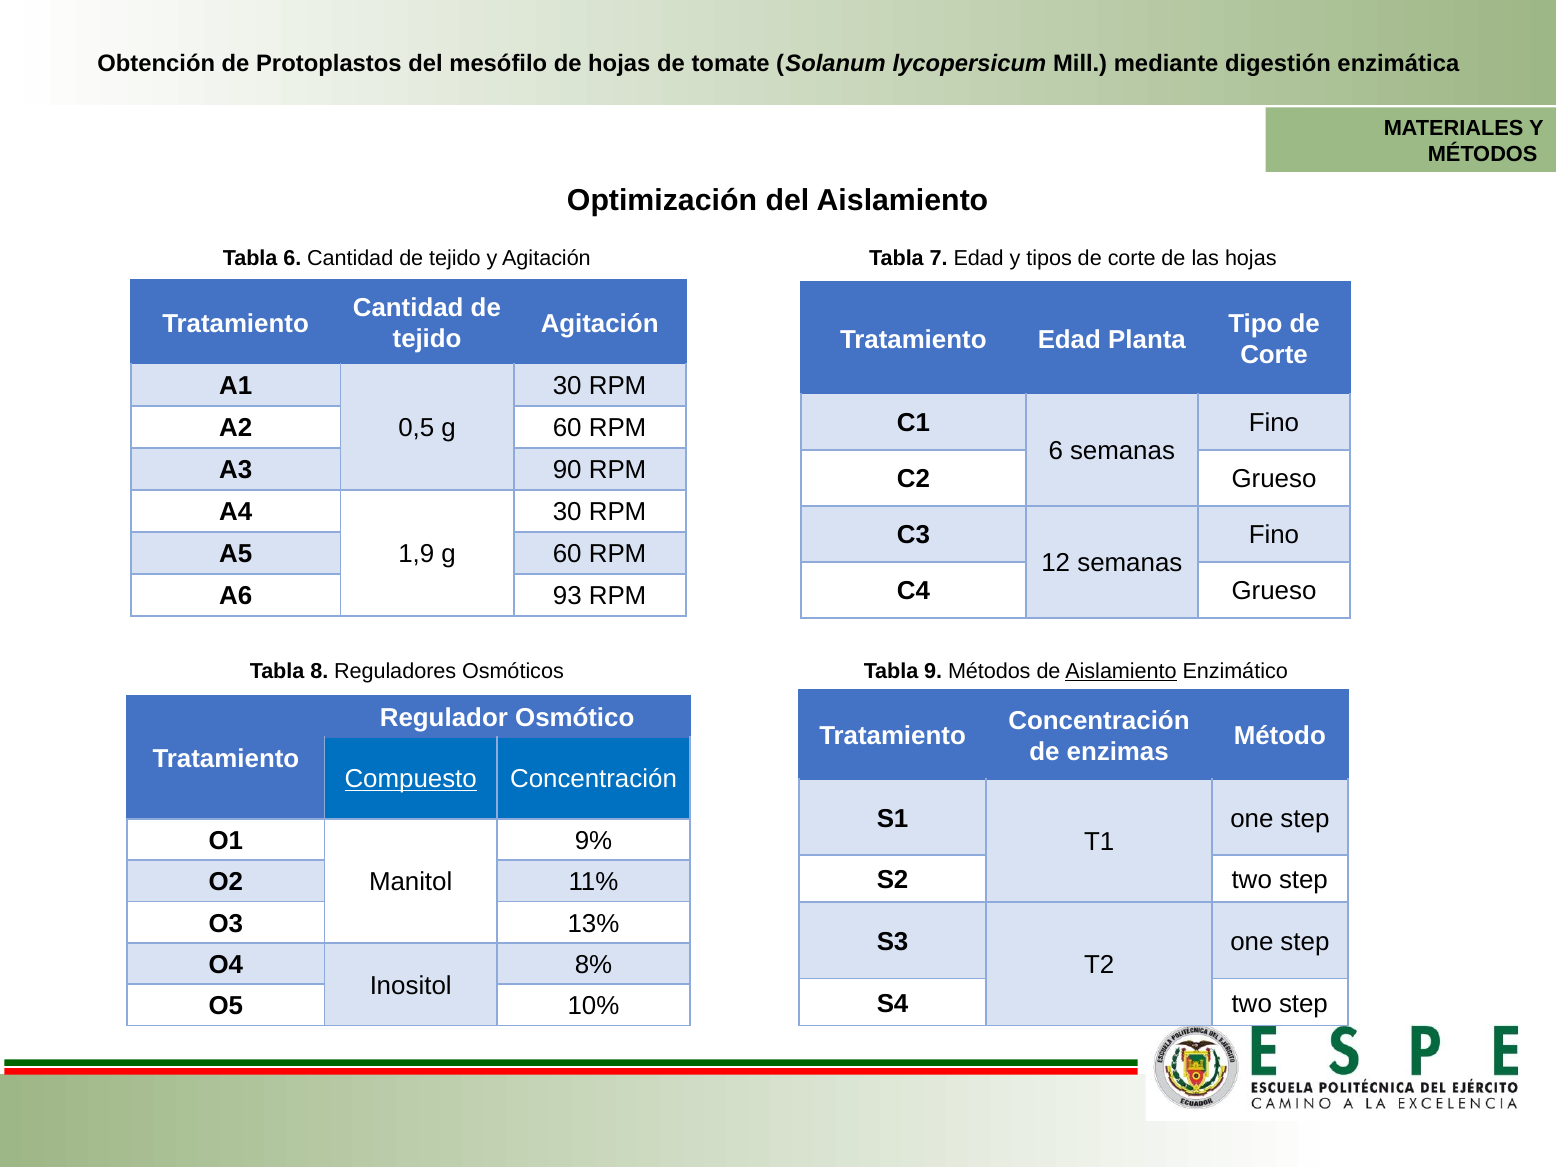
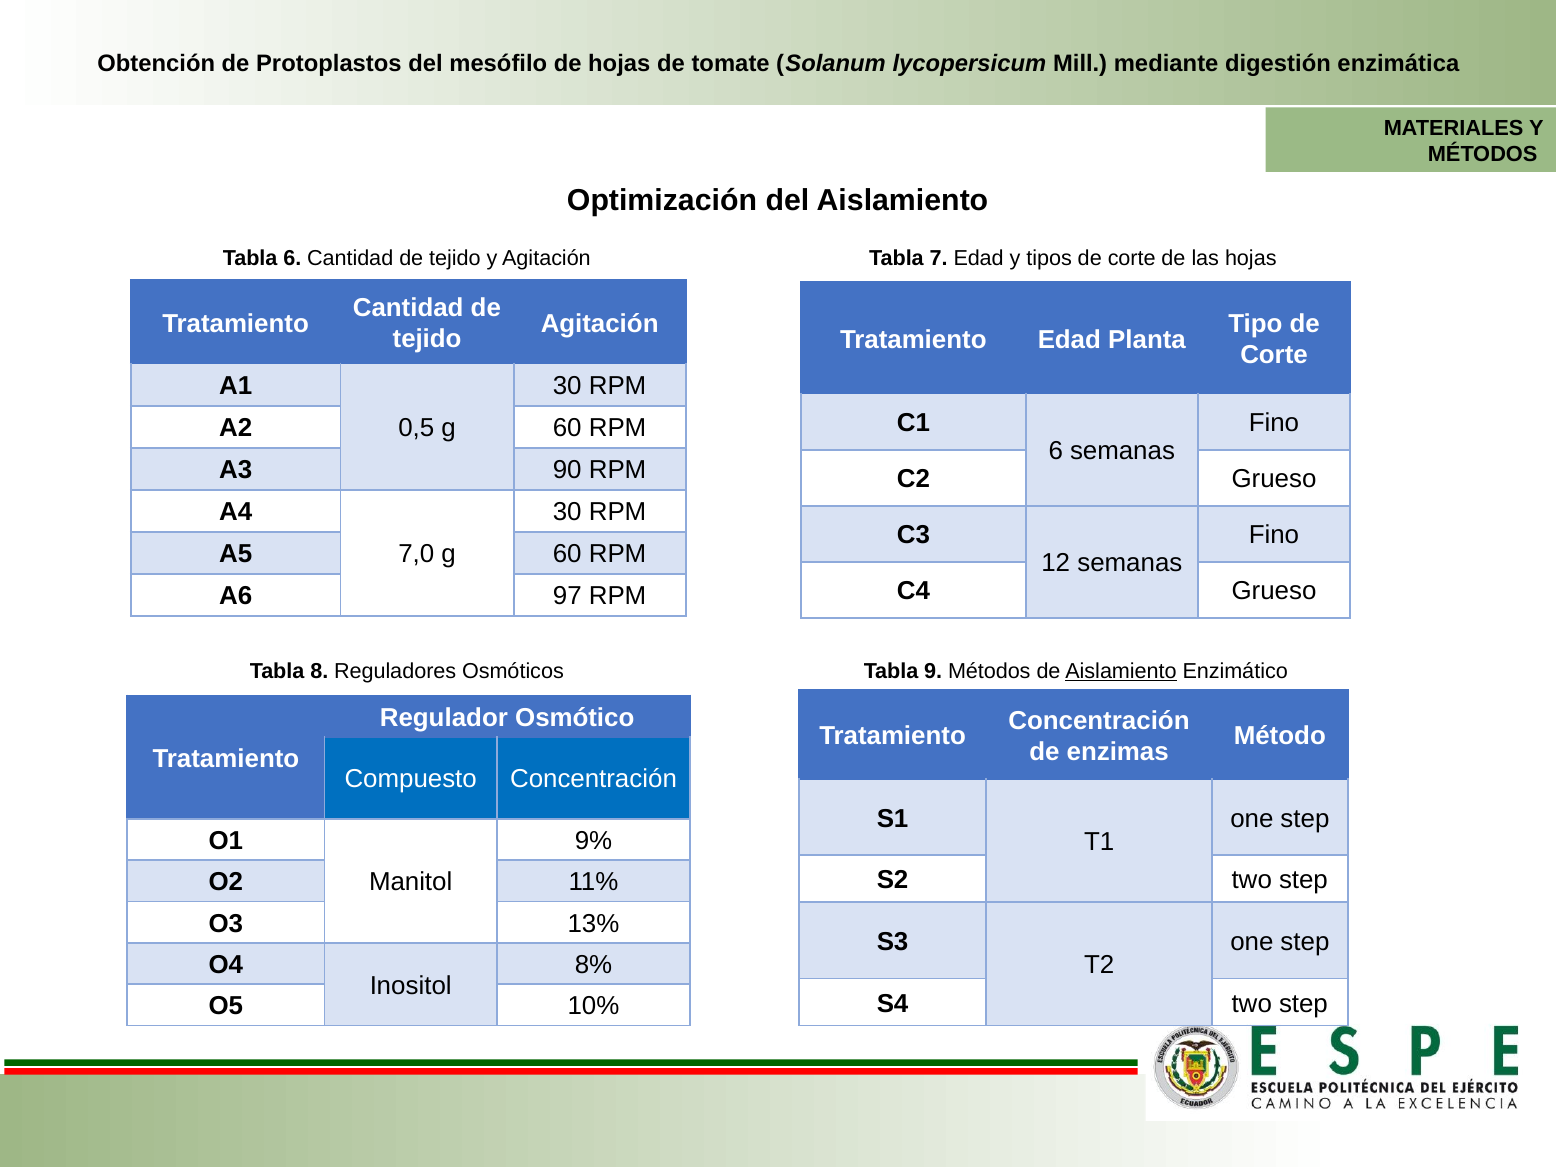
1,9: 1,9 -> 7,0
93: 93 -> 97
Compuesto underline: present -> none
